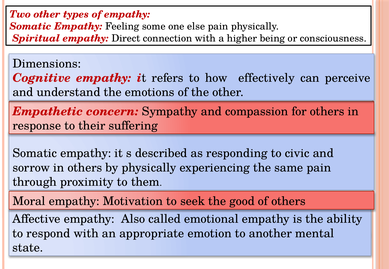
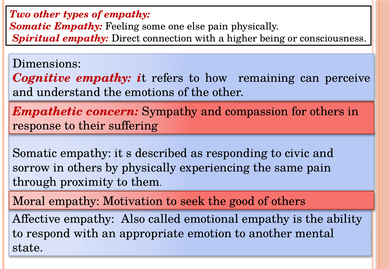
effectively: effectively -> remaining
